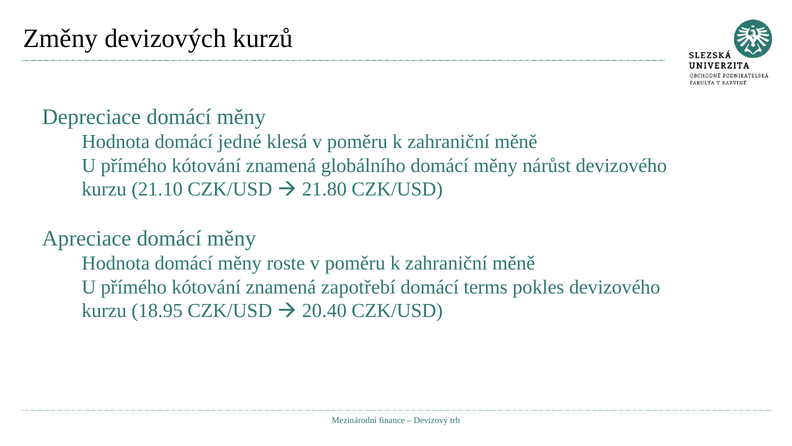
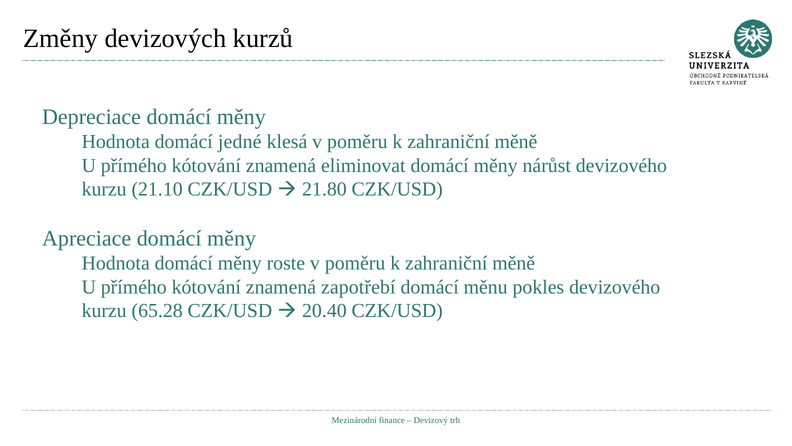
globálního: globálního -> eliminovat
terms: terms -> měnu
18.95: 18.95 -> 65.28
